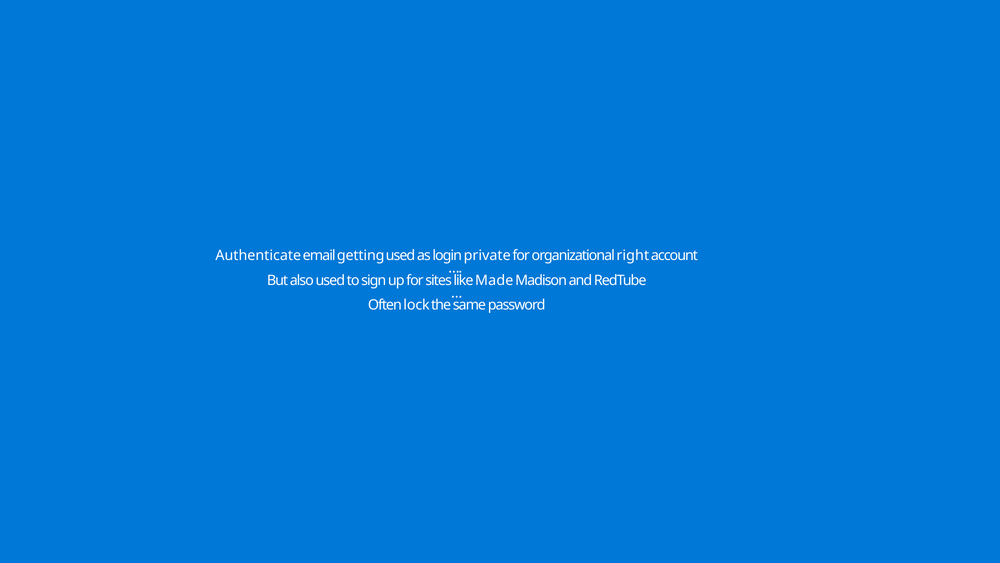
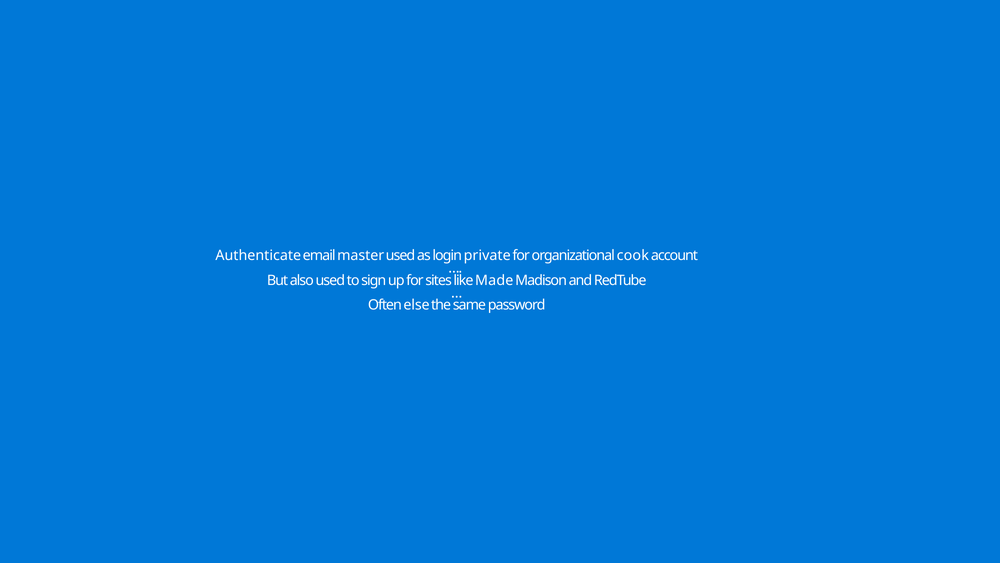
getting: getting -> master
right: right -> cook
lock: lock -> else
